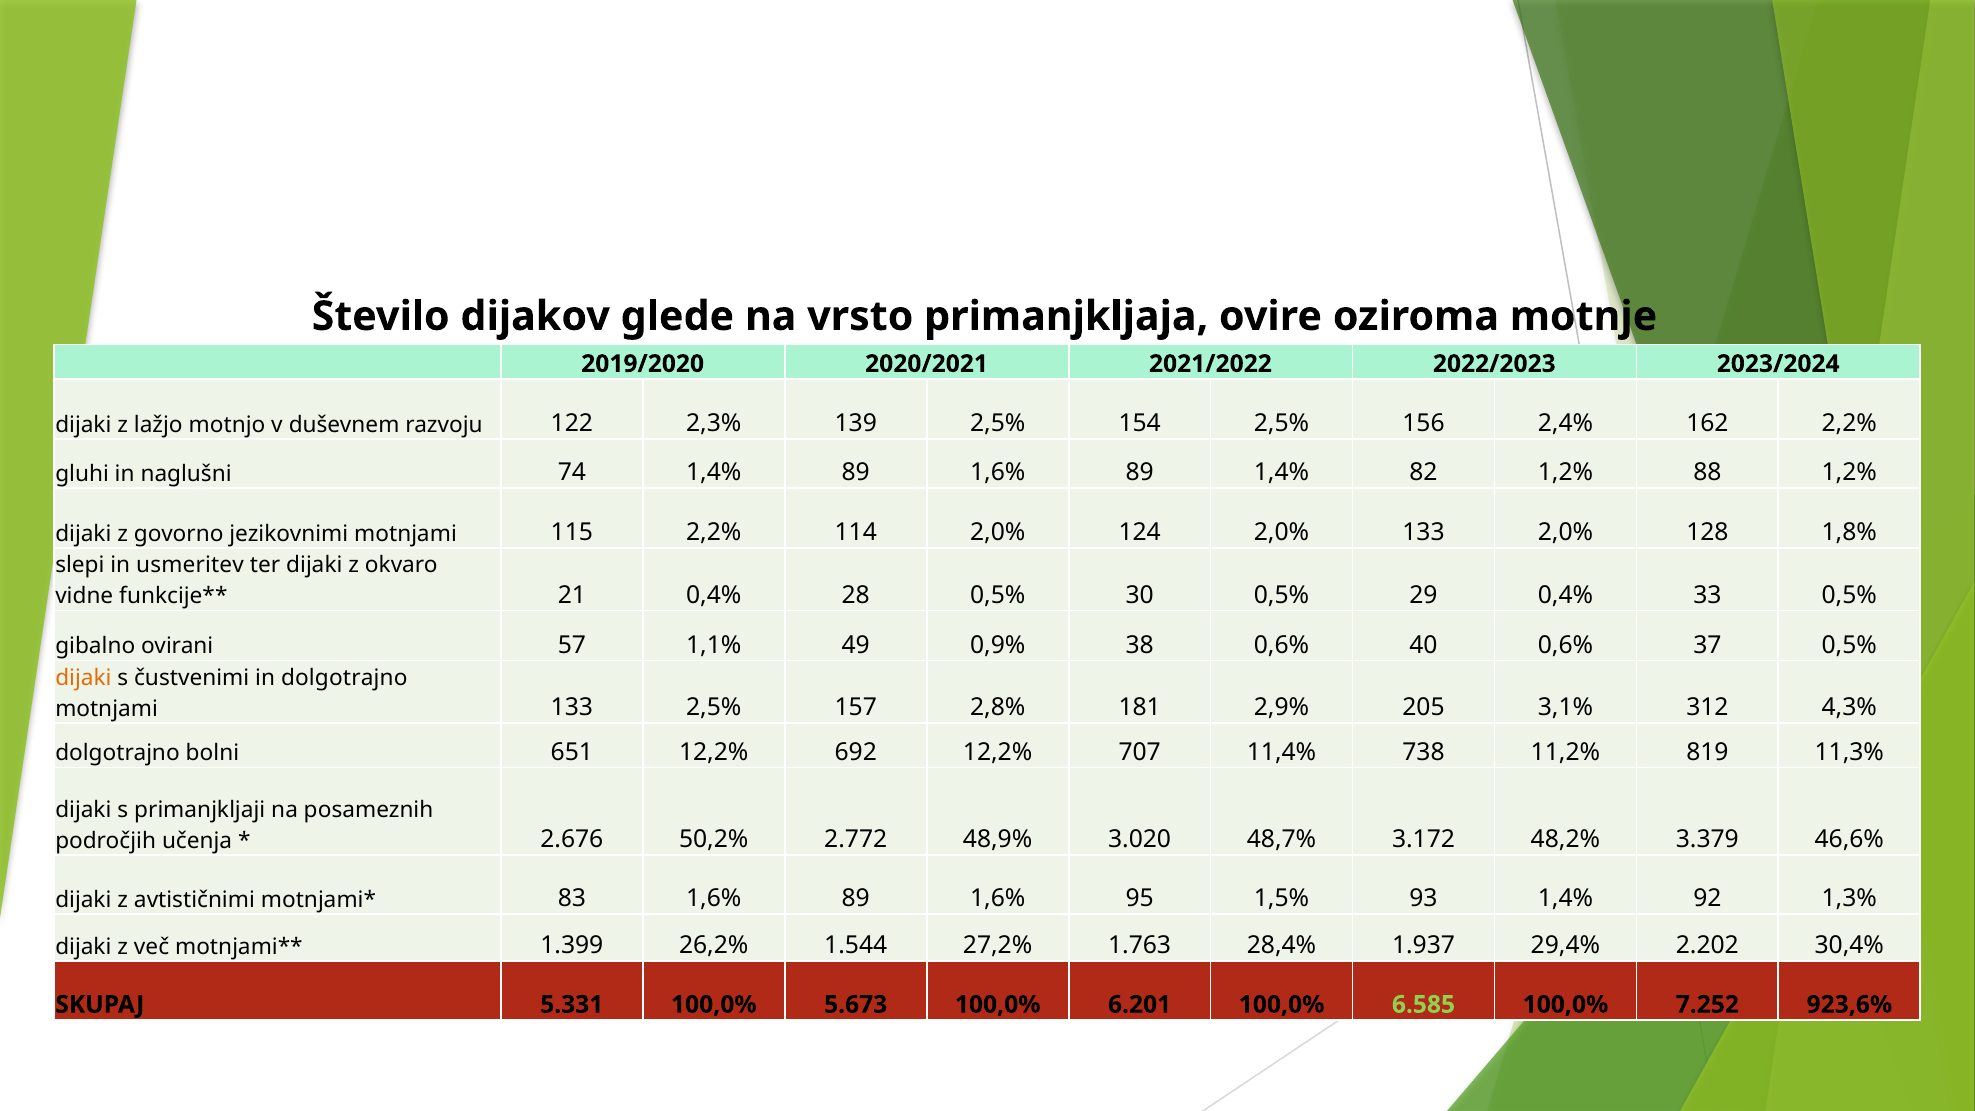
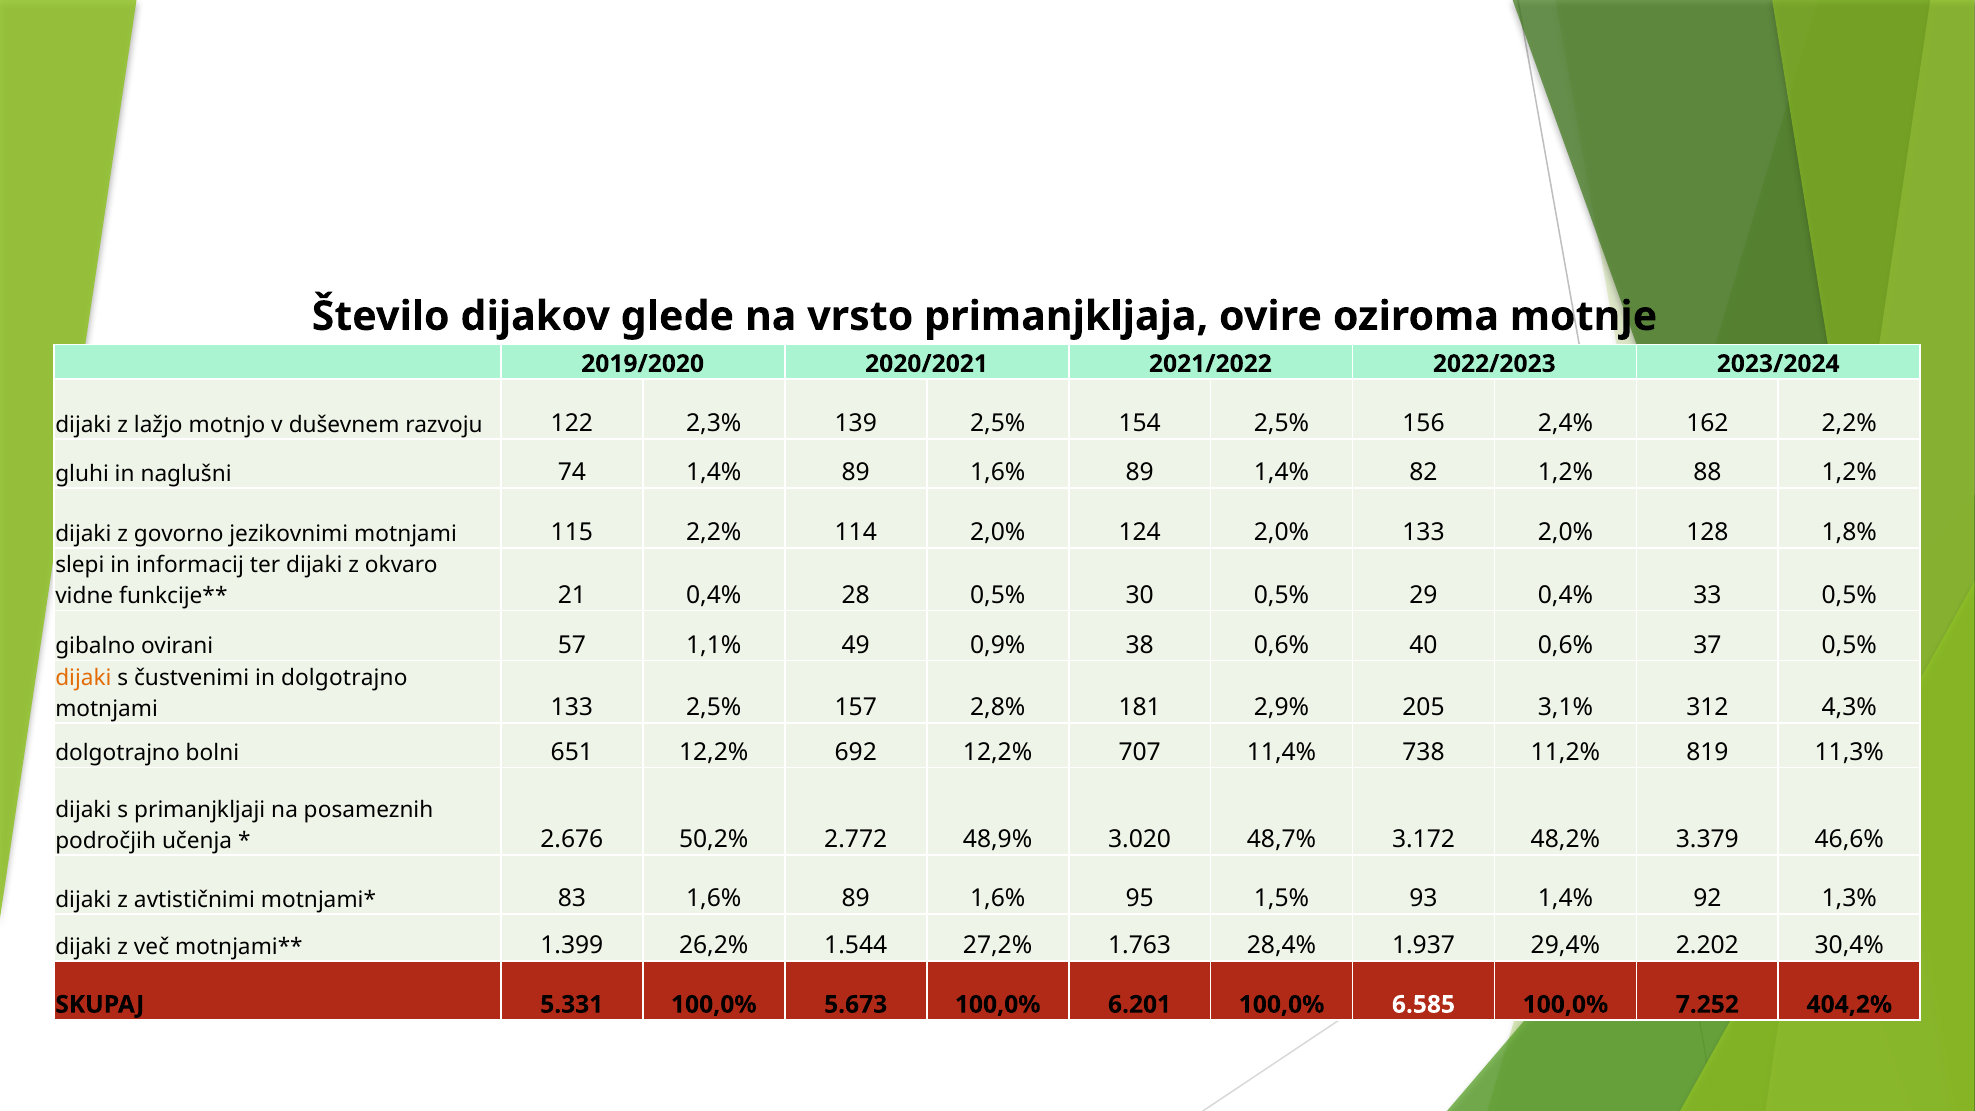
usmeritev: usmeritev -> informacij
6.585 colour: light green -> white
923,6%: 923,6% -> 404,2%
